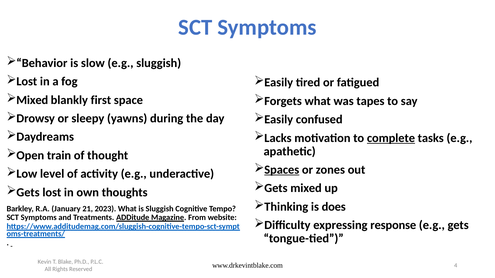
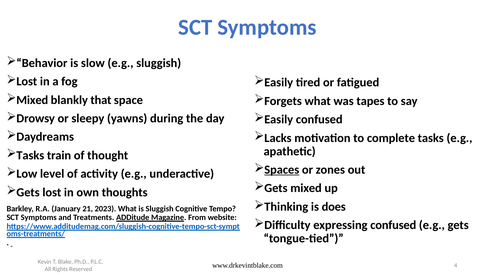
first: first -> that
complete underline: present -> none
Open at (30, 156): Open -> Tasks
expressing response: response -> confused
